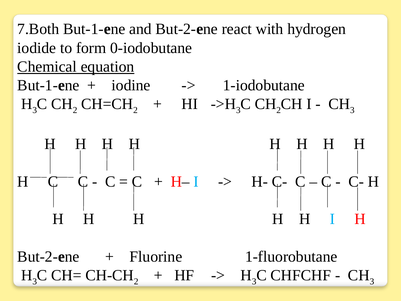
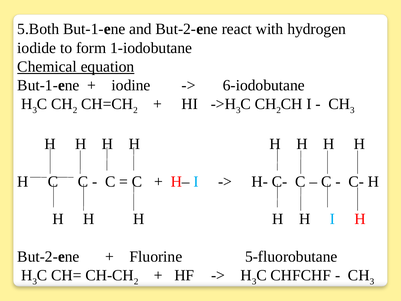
7.Both: 7.Both -> 5.Both
0-iodobutane: 0-iodobutane -> 1-iodobutane
1-iodobutane: 1-iodobutane -> 6-iodobutane
1-fluorobutane: 1-fluorobutane -> 5-fluorobutane
